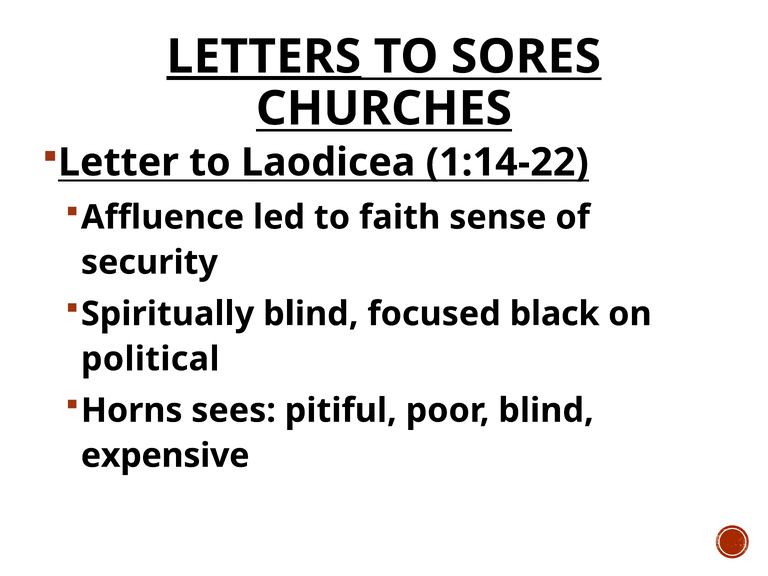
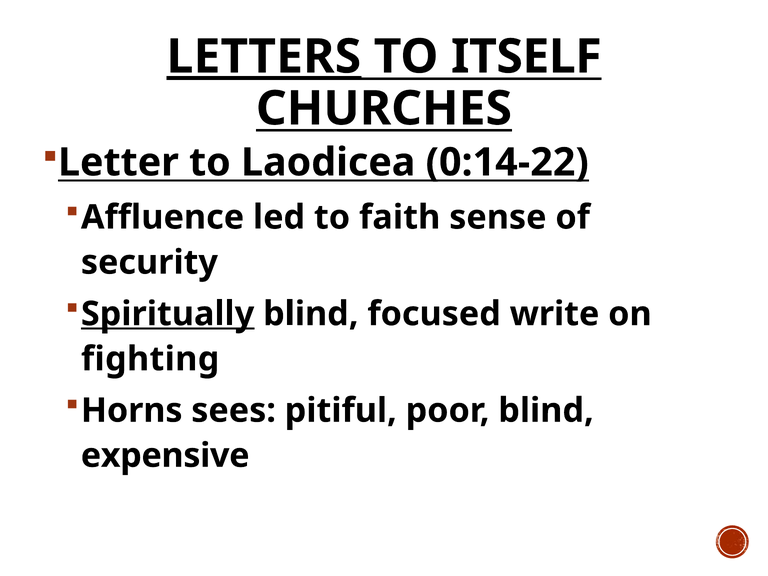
SORES: SORES -> ITSELF
1:14-22: 1:14-22 -> 0:14-22
Spiritually underline: none -> present
black: black -> write
political: political -> fighting
